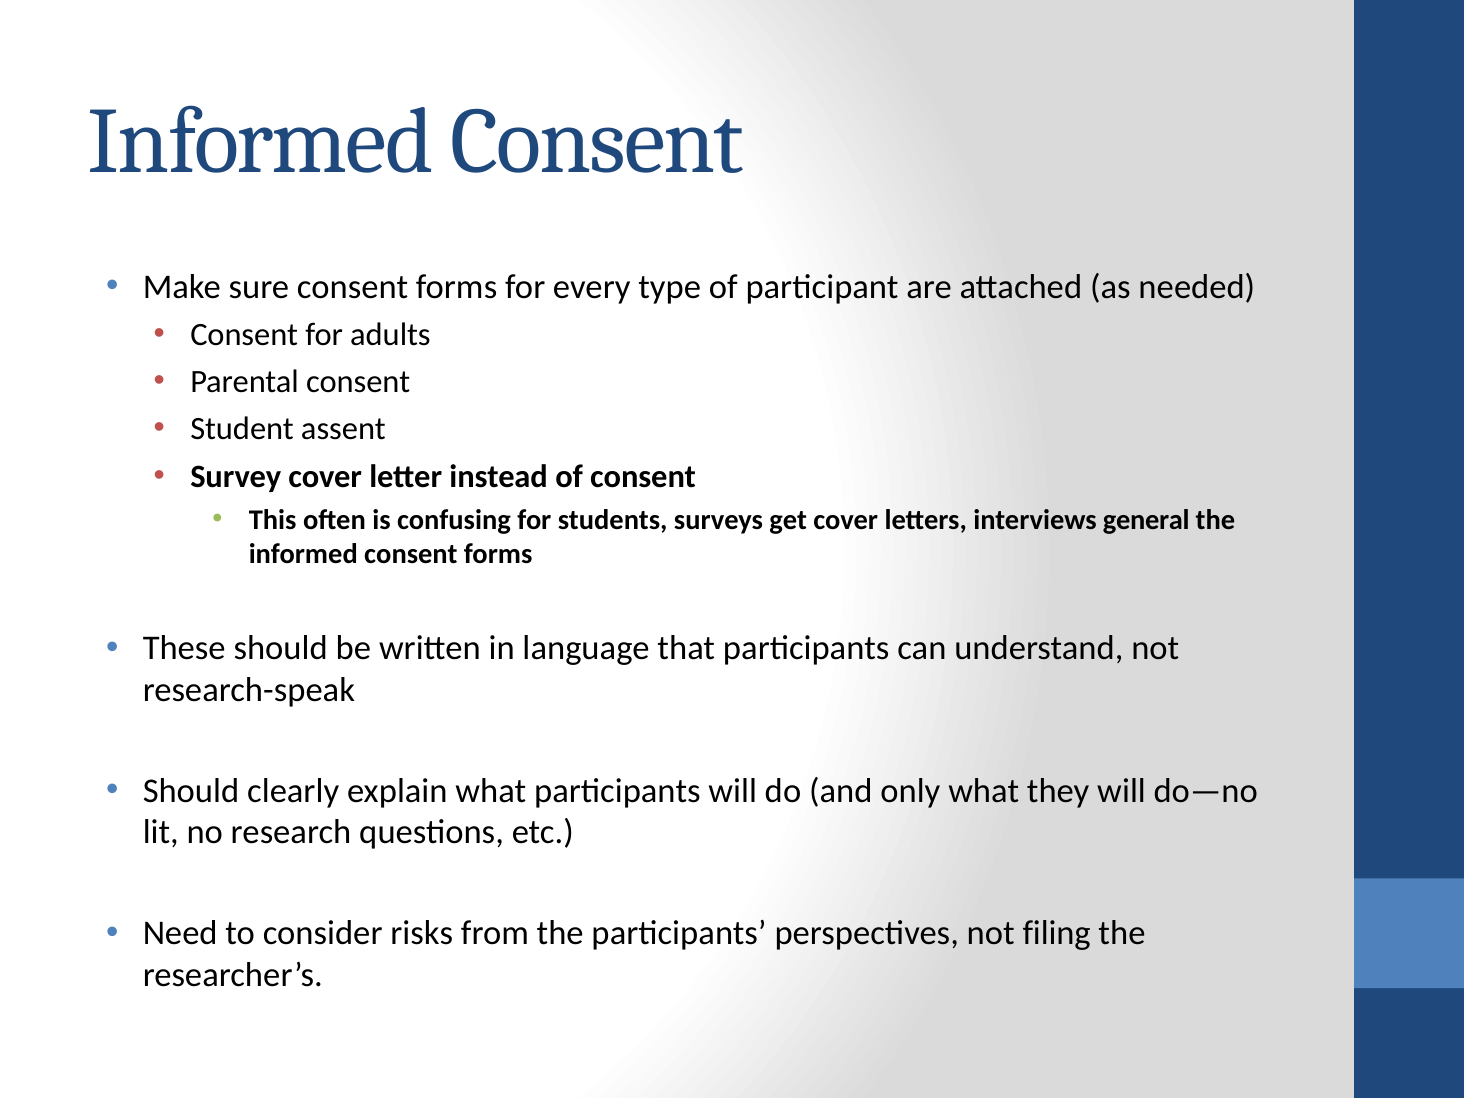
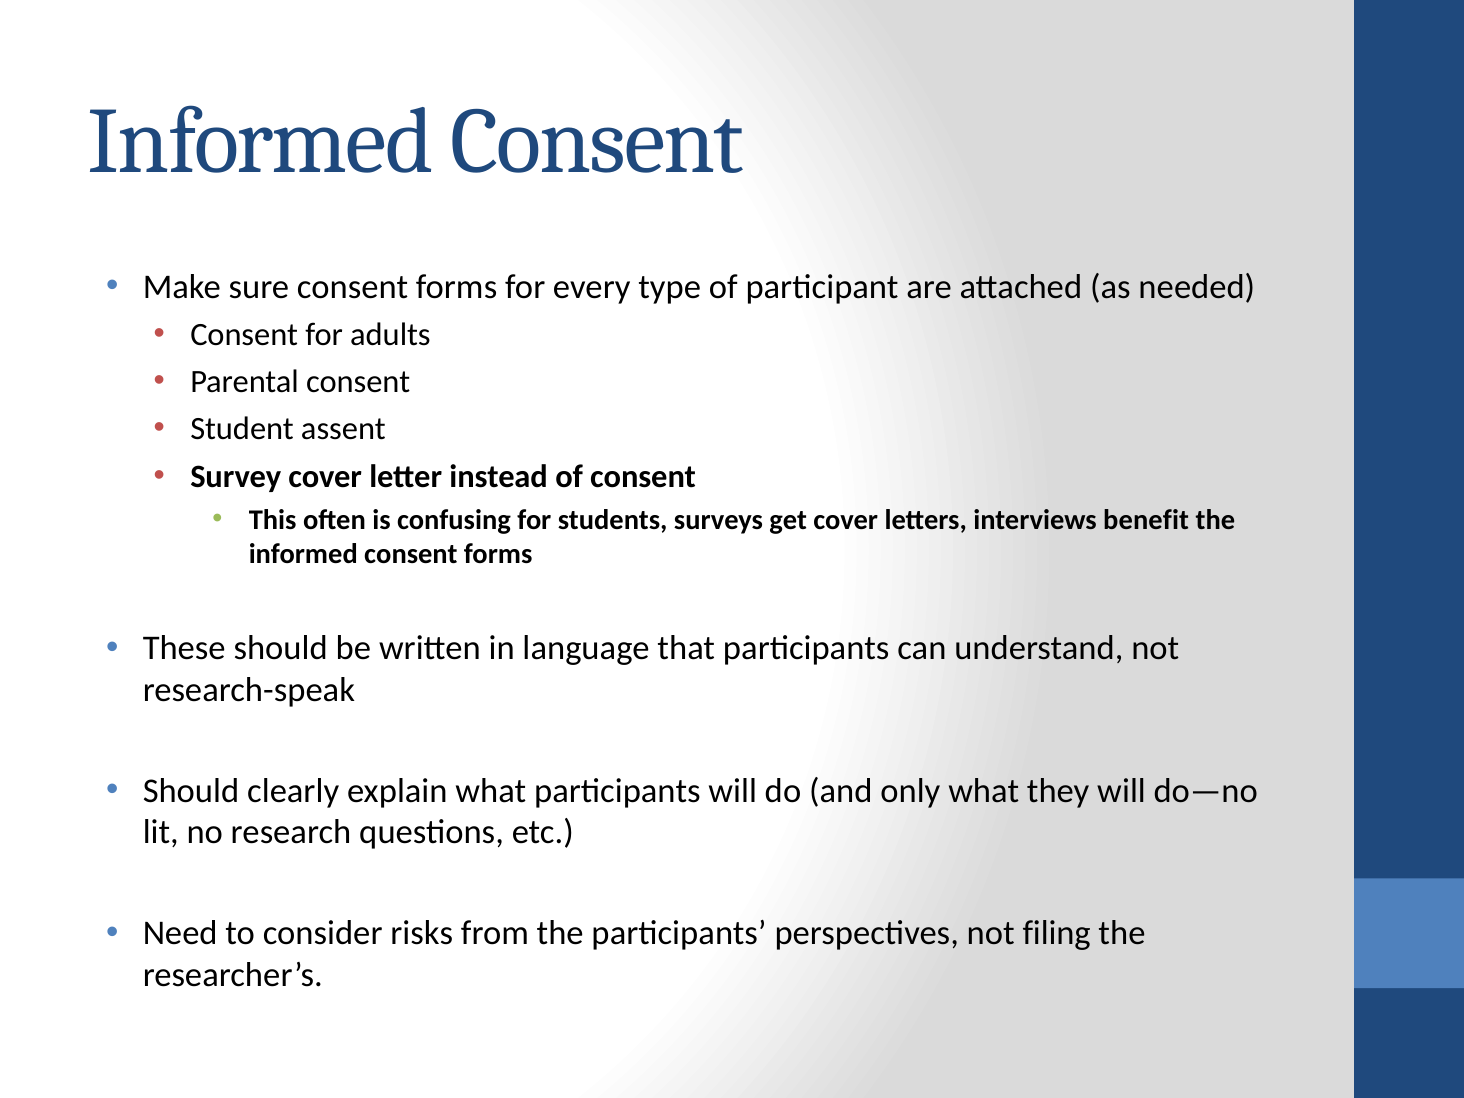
general: general -> benefit
